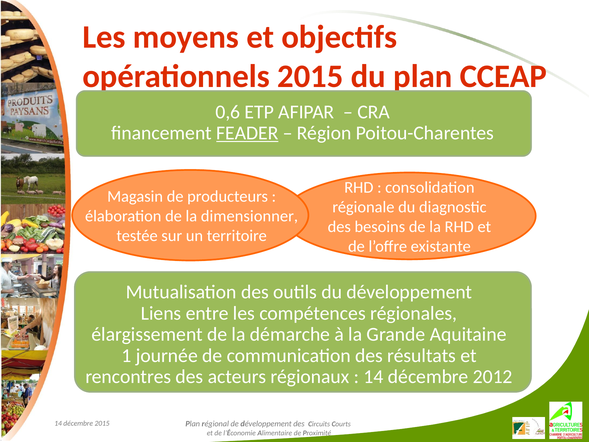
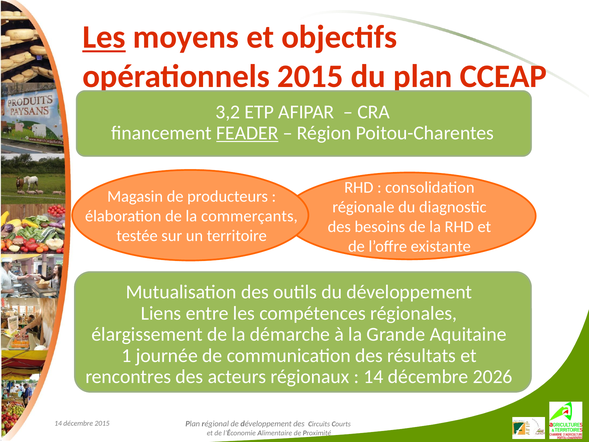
Les at (104, 37) underline: none -> present
0,6: 0,6 -> 3,2
dimensionner: dimensionner -> commerçants
2012: 2012 -> 2026
